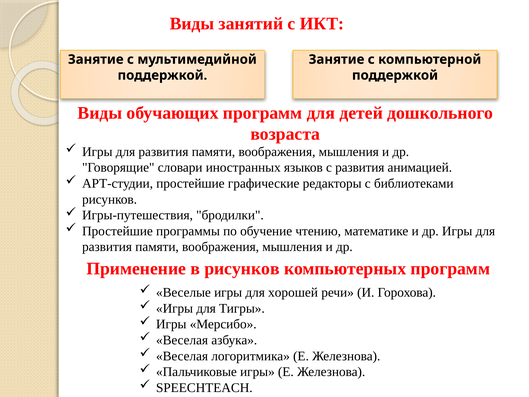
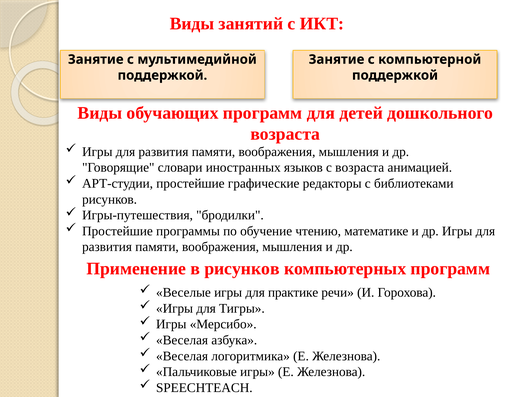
с развития: развития -> возраста
хорошей: хорошей -> практике
